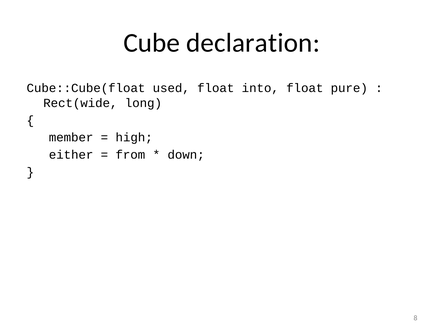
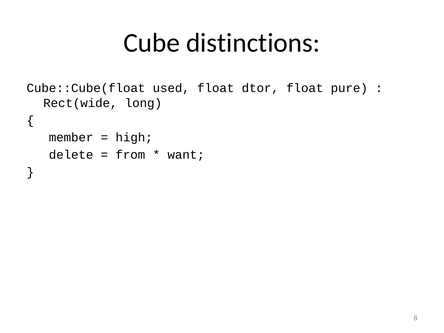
declaration: declaration -> distinctions
into: into -> dtor
either: either -> delete
down: down -> want
